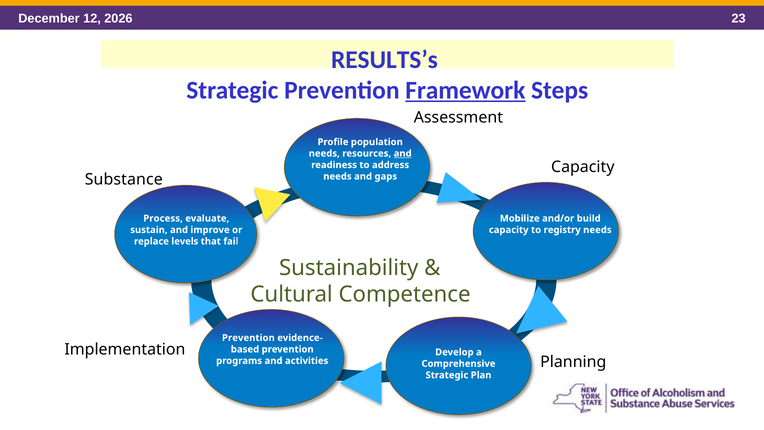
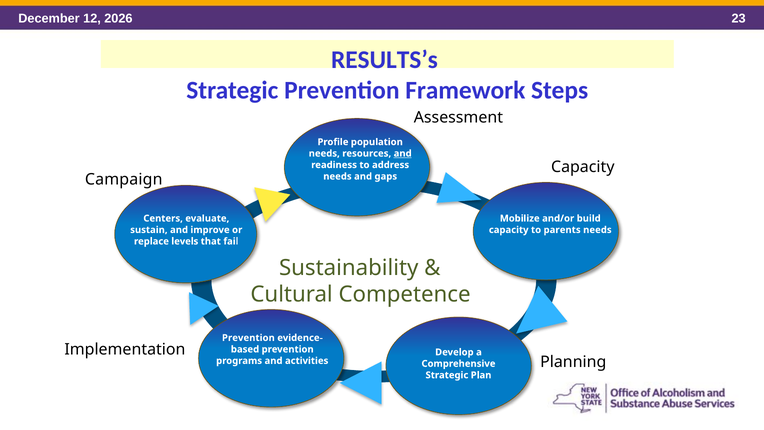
Framework underline: present -> none
Substance: Substance -> Campaign
Process: Process -> Centers
registry: registry -> parents
